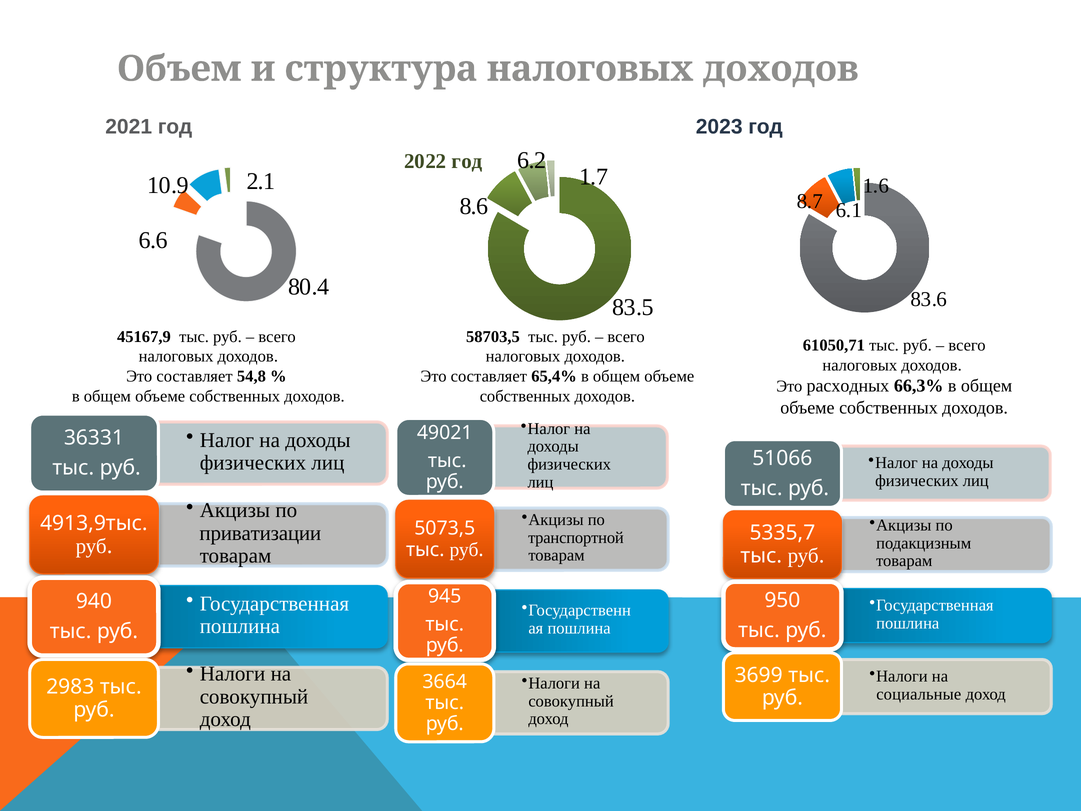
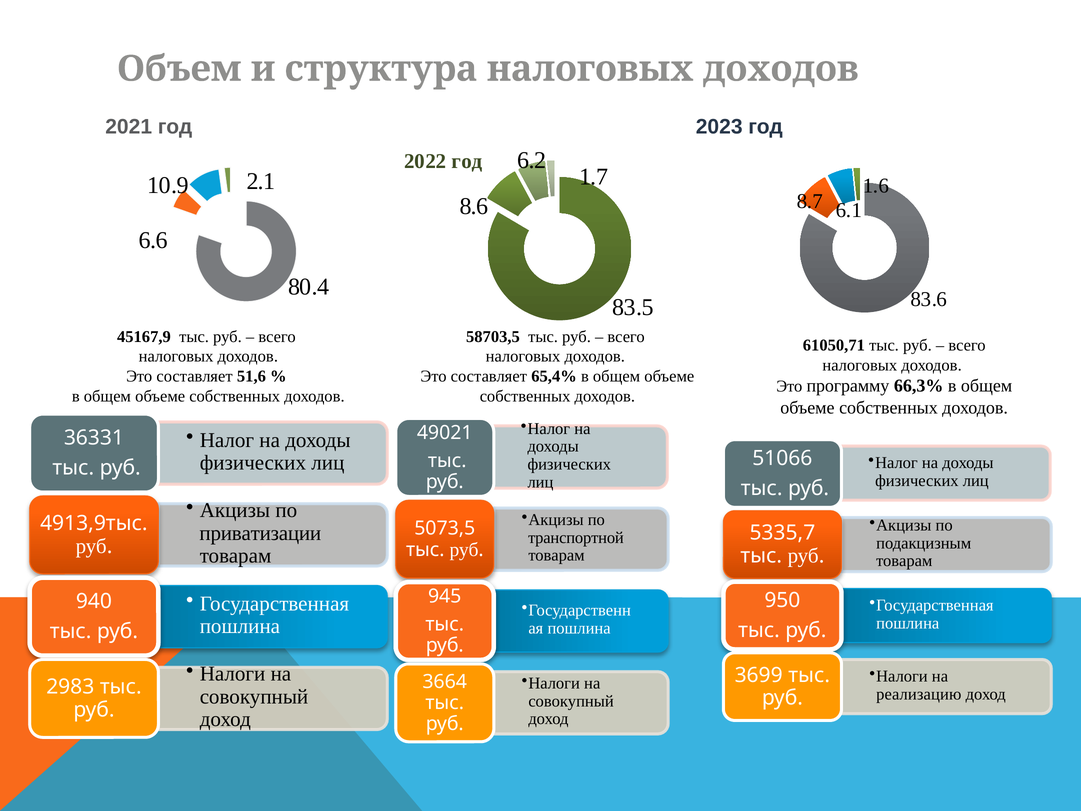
54,8: 54,8 -> 51,6
расходных: расходных -> программу
социальные: социальные -> реализацию
